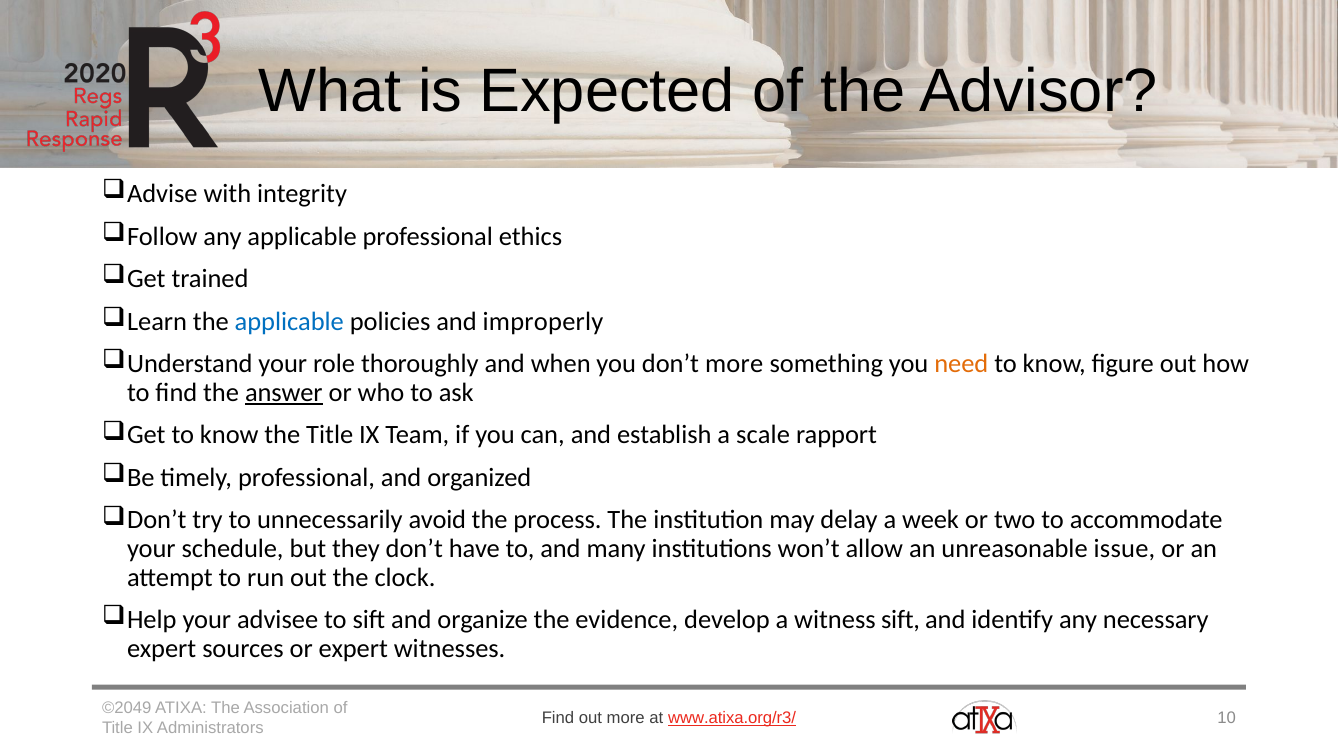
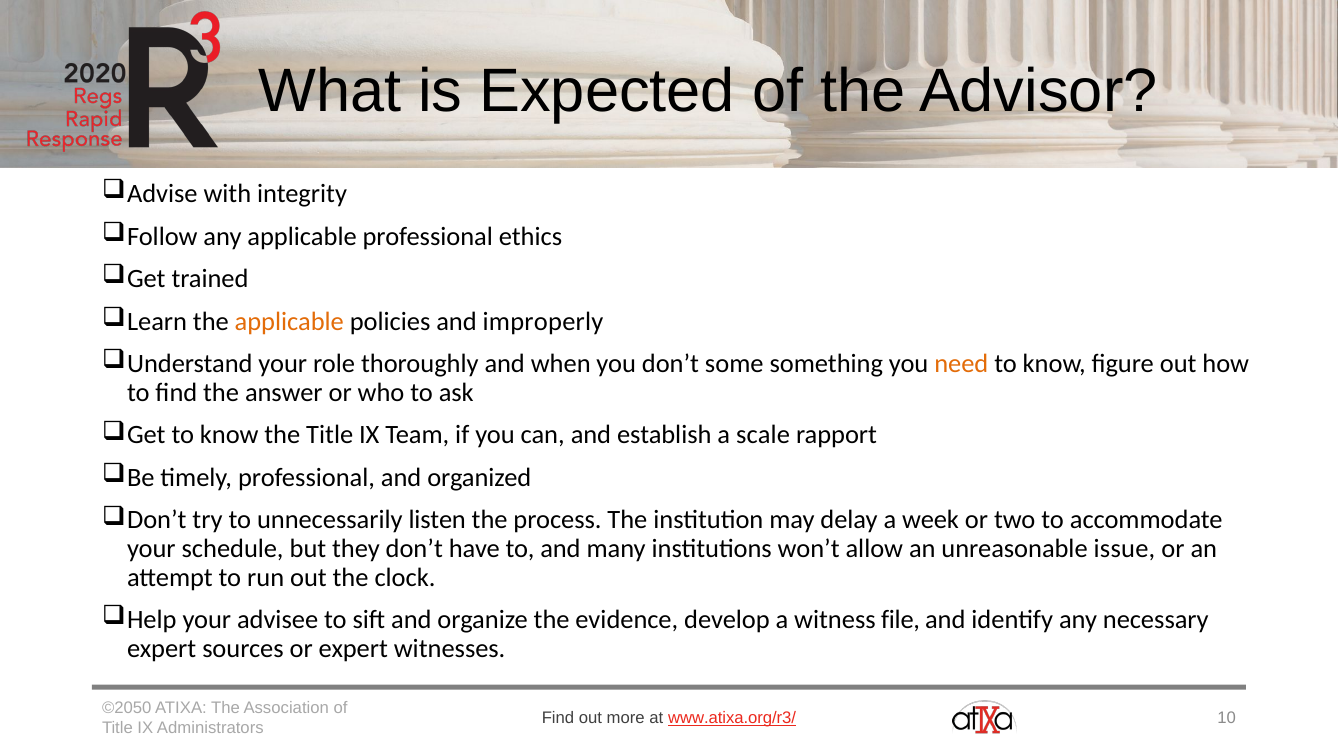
applicable at (289, 322) colour: blue -> orange
don’t more: more -> some
answer underline: present -> none
avoid: avoid -> listen
witness sift: sift -> file
©2049: ©2049 -> ©2050
